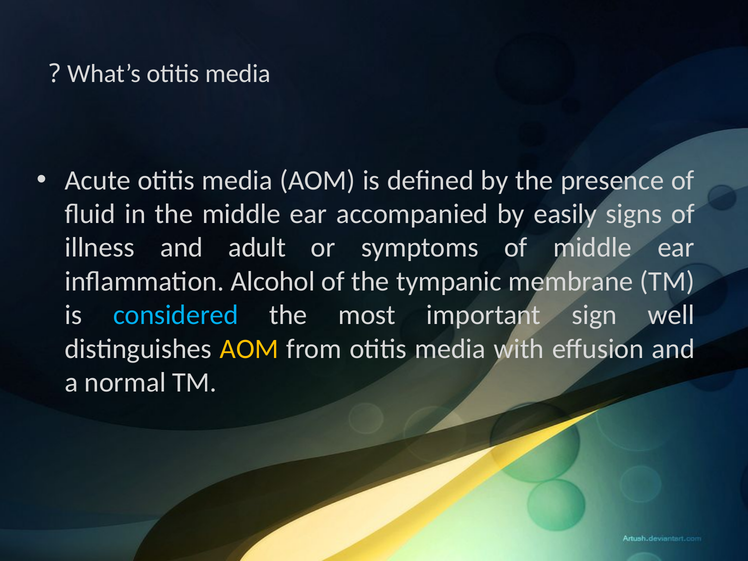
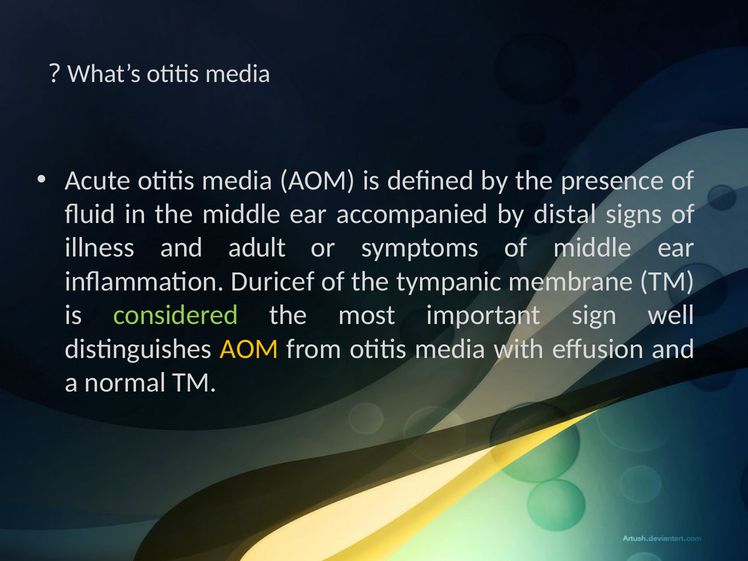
easily: easily -> distal
Alcohol: Alcohol -> Duricef
considered colour: light blue -> light green
